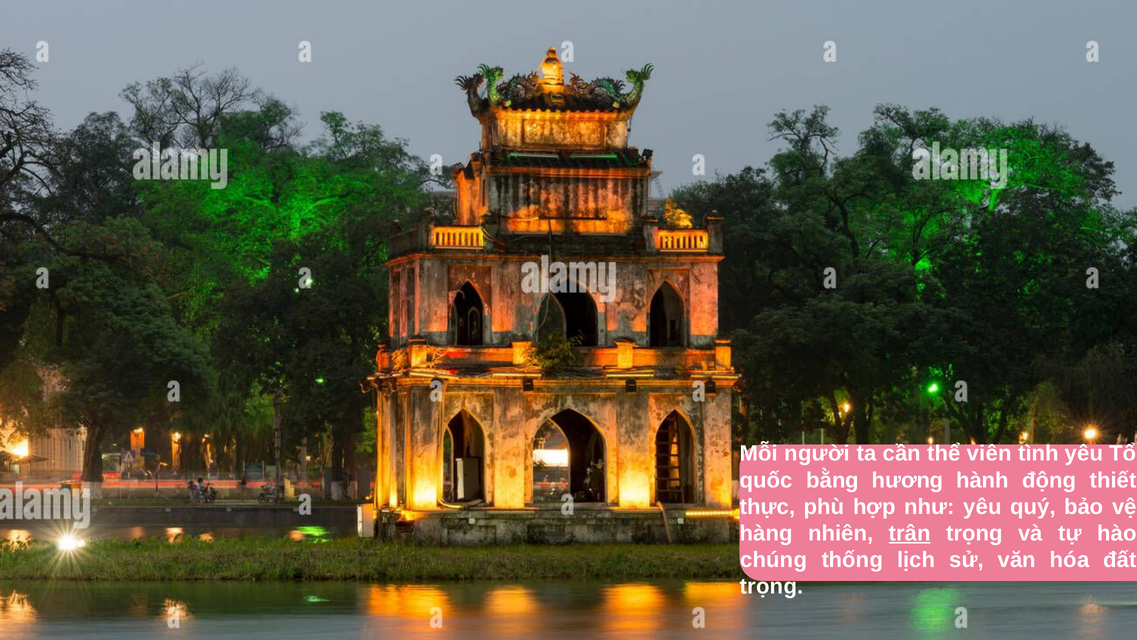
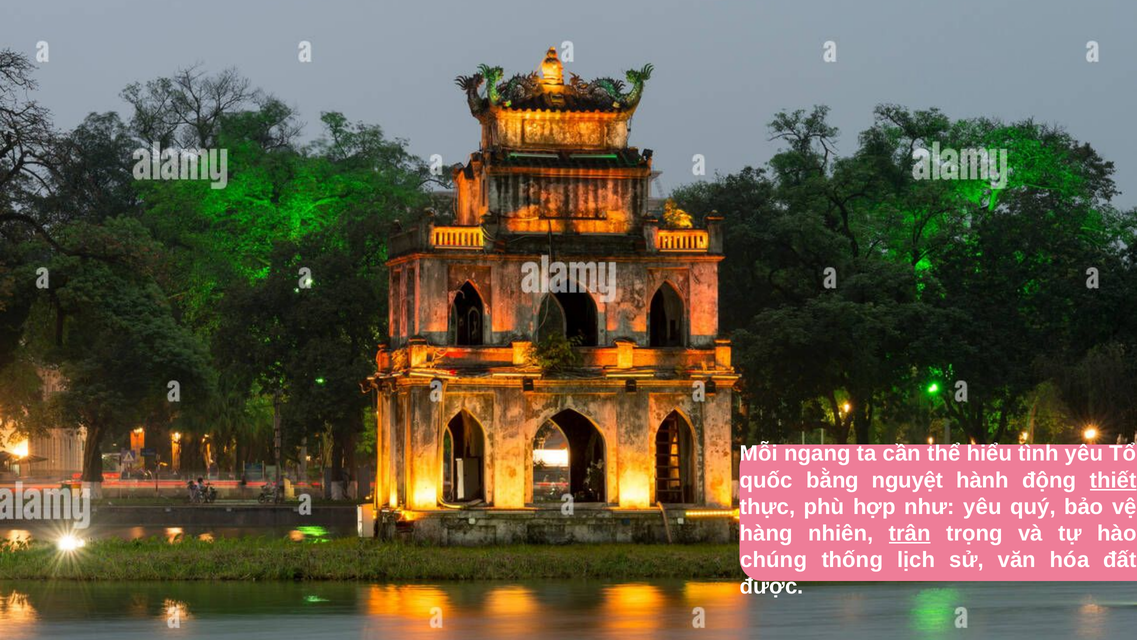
người: người -> ngang
viên: viên -> hiểu
hương: hương -> nguyệt
thiết underline: none -> present
trọng at (772, 586): trọng -> được
